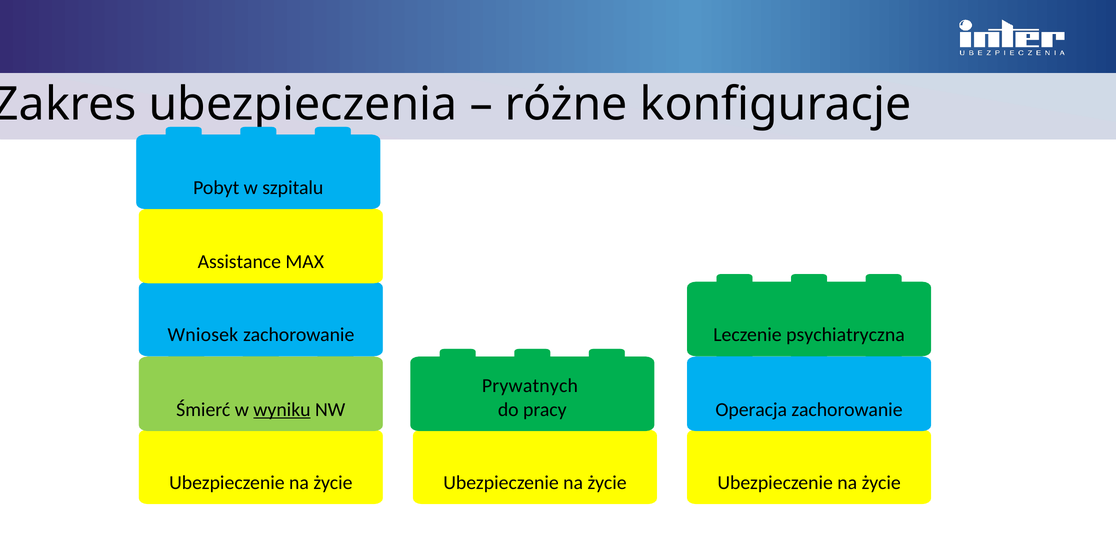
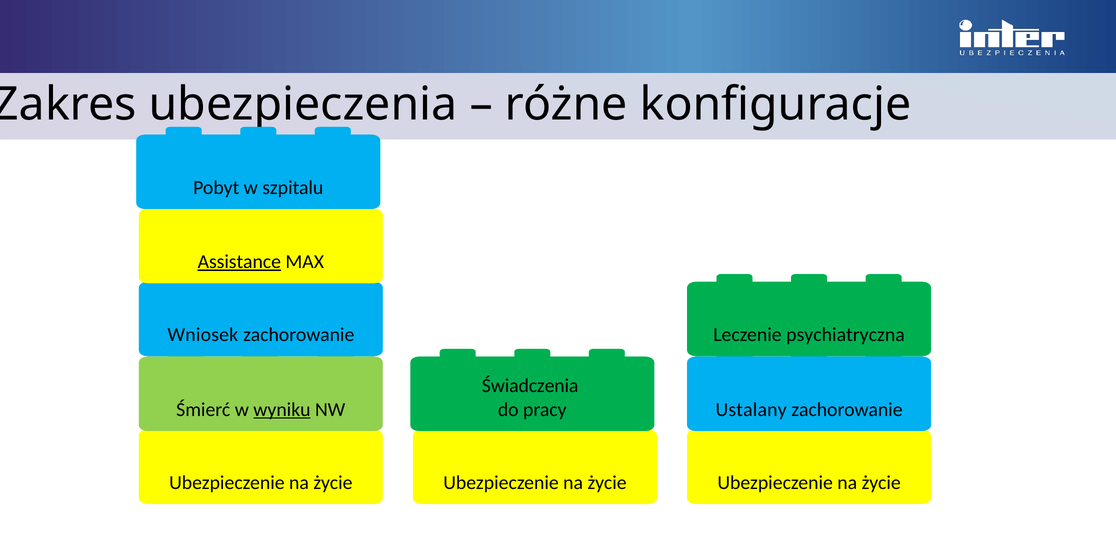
Assistance underline: none -> present
Prywatnych: Prywatnych -> Świadczenia
Operacja: Operacja -> Ustalany
